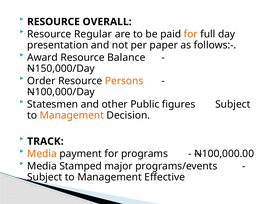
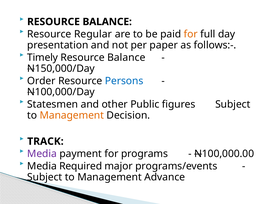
OVERALL at (107, 22): OVERALL -> BALANCE
Award: Award -> Timely
Persons colour: orange -> blue
Media at (42, 154) colour: orange -> purple
Stamped: Stamped -> Required
Effective: Effective -> Advance
